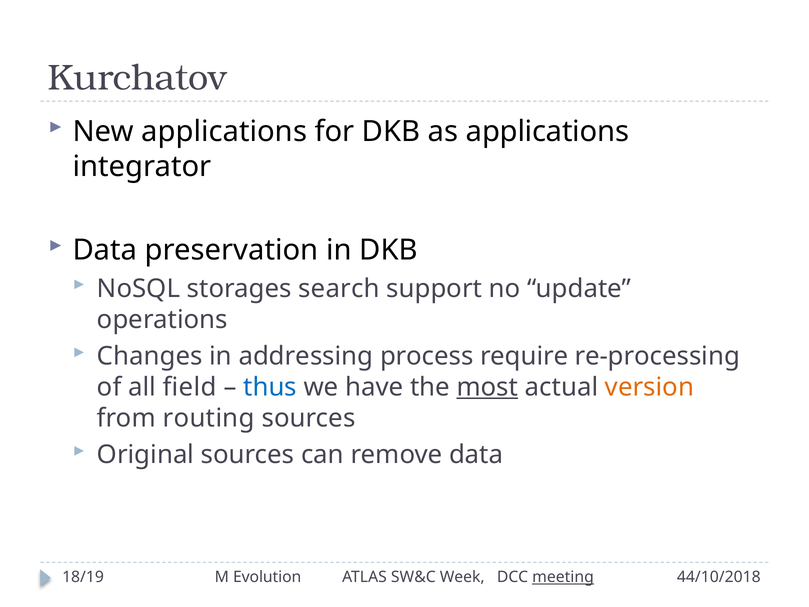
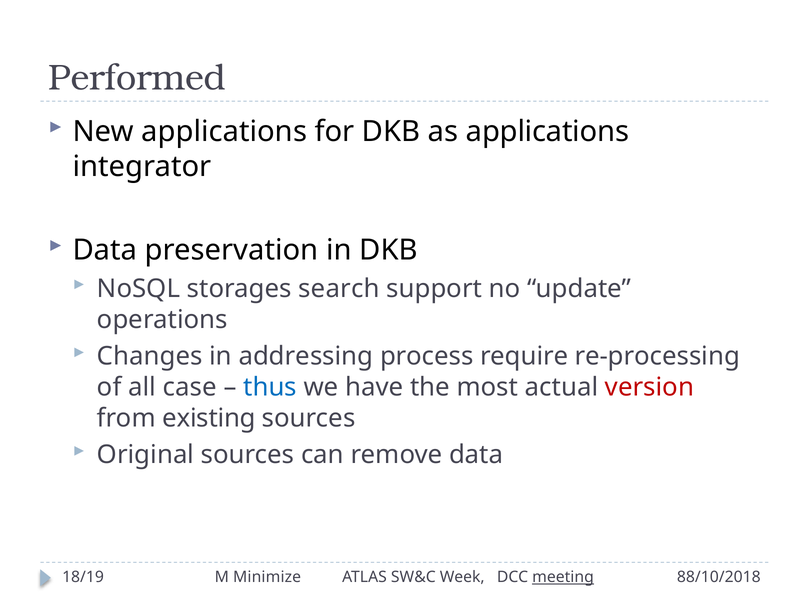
Kurchatov: Kurchatov -> Performed
field: field -> case
most underline: present -> none
version colour: orange -> red
routing: routing -> existing
Evolution: Evolution -> Minimize
44/10/2018: 44/10/2018 -> 88/10/2018
